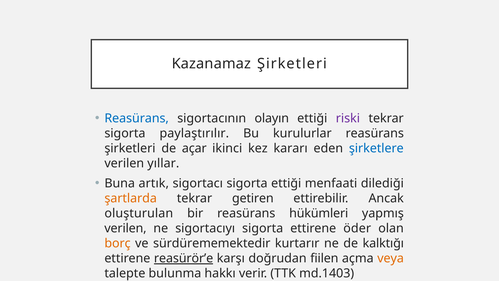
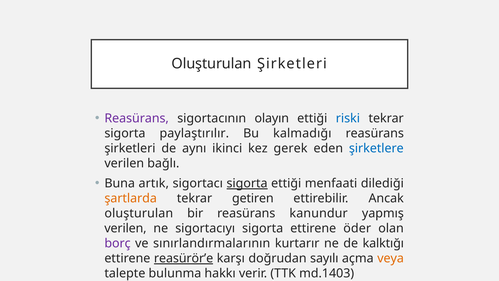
Kazanamaz at (211, 64): Kazanamaz -> Oluşturulan
Reasürans at (137, 118) colour: blue -> purple
riski colour: purple -> blue
kurulurlar: kurulurlar -> kalmadığı
açar: açar -> aynı
kararı: kararı -> gerek
yıllar: yıllar -> bağlı
sigorta at (247, 183) underline: none -> present
hükümleri: hükümleri -> kanundur
borç colour: orange -> purple
sürdürememektedir: sürdürememektedir -> sınırlandırmalarının
fiilen: fiilen -> sayılı
